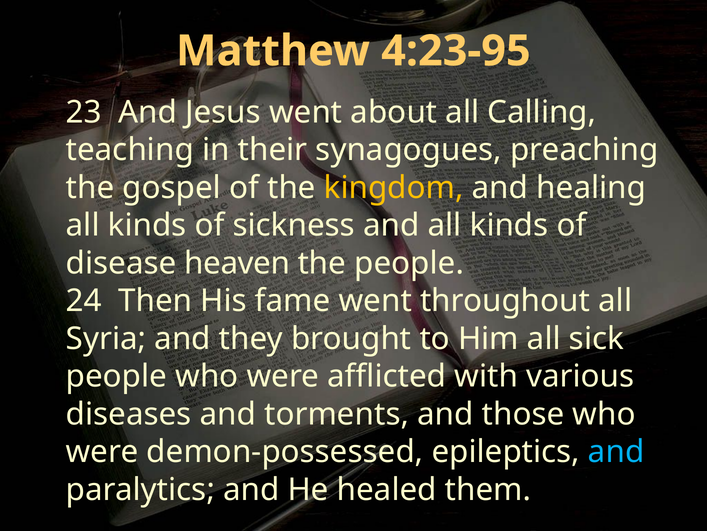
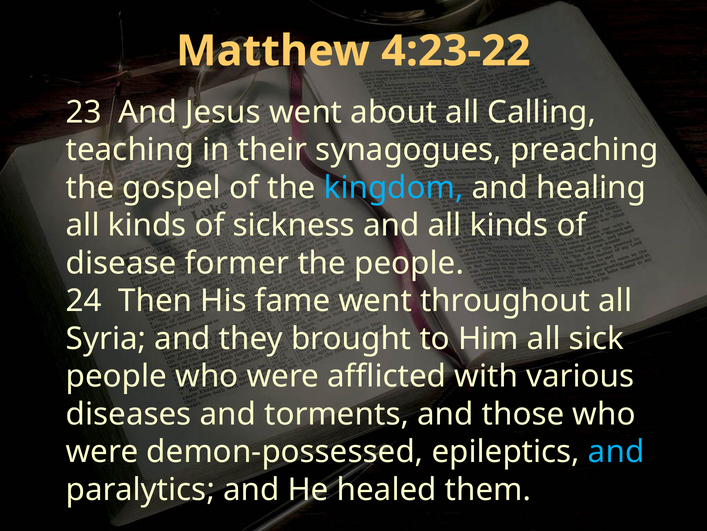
4:23-95: 4:23-95 -> 4:23-22
kingdom colour: yellow -> light blue
heaven: heaven -> former
